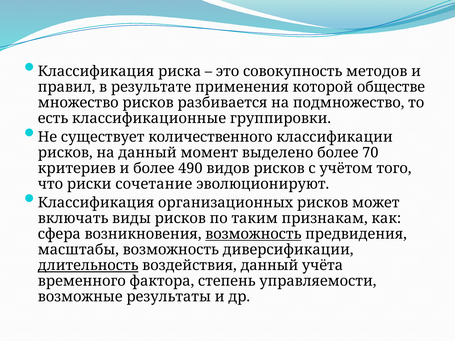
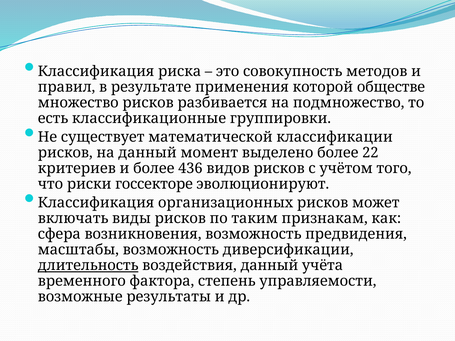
количественного: количественного -> математической
70: 70 -> 22
490: 490 -> 436
сочетание: сочетание -> госсекторе
возможность at (253, 234) underline: present -> none
